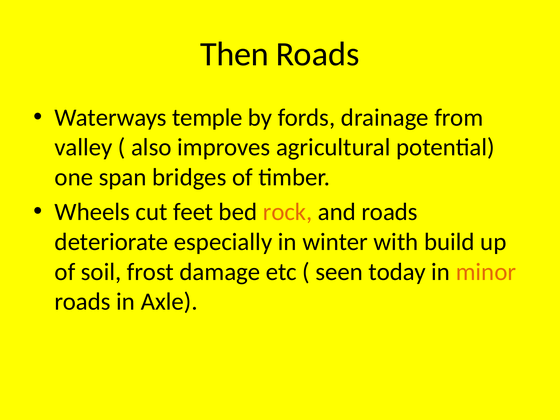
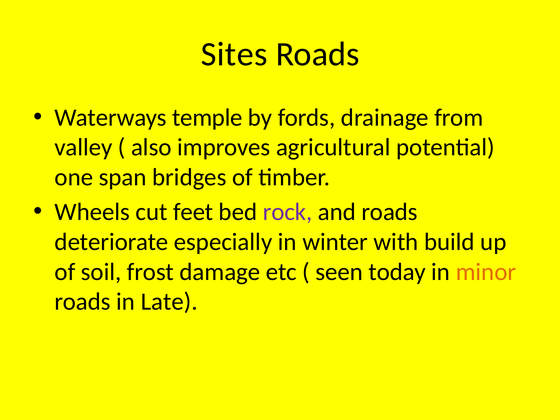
Then: Then -> Sites
rock colour: orange -> purple
Axle: Axle -> Late
